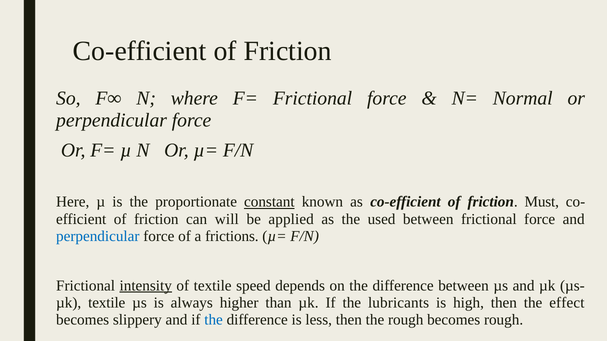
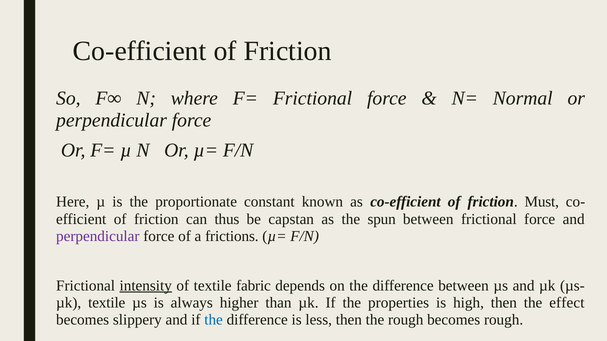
constant underline: present -> none
will: will -> thus
applied: applied -> capstan
used: used -> spun
perpendicular at (98, 236) colour: blue -> purple
speed: speed -> fabric
lubricants: lubricants -> properties
